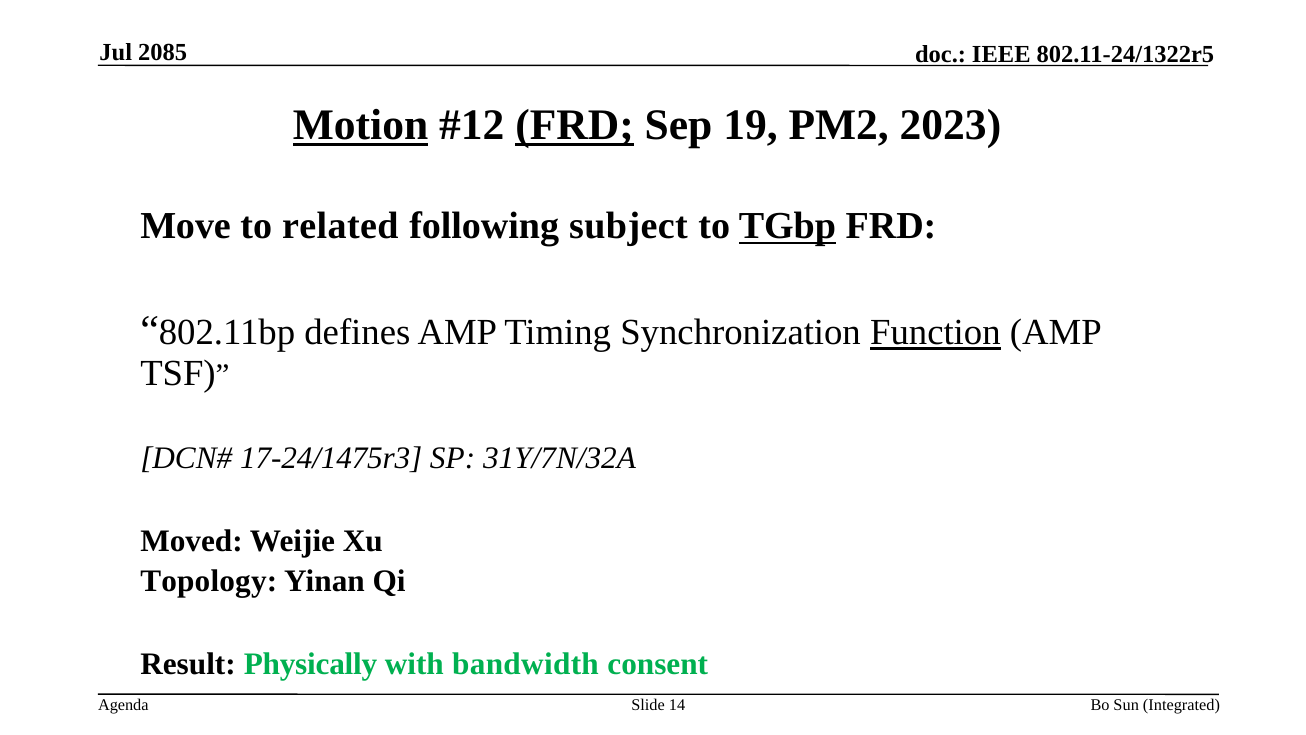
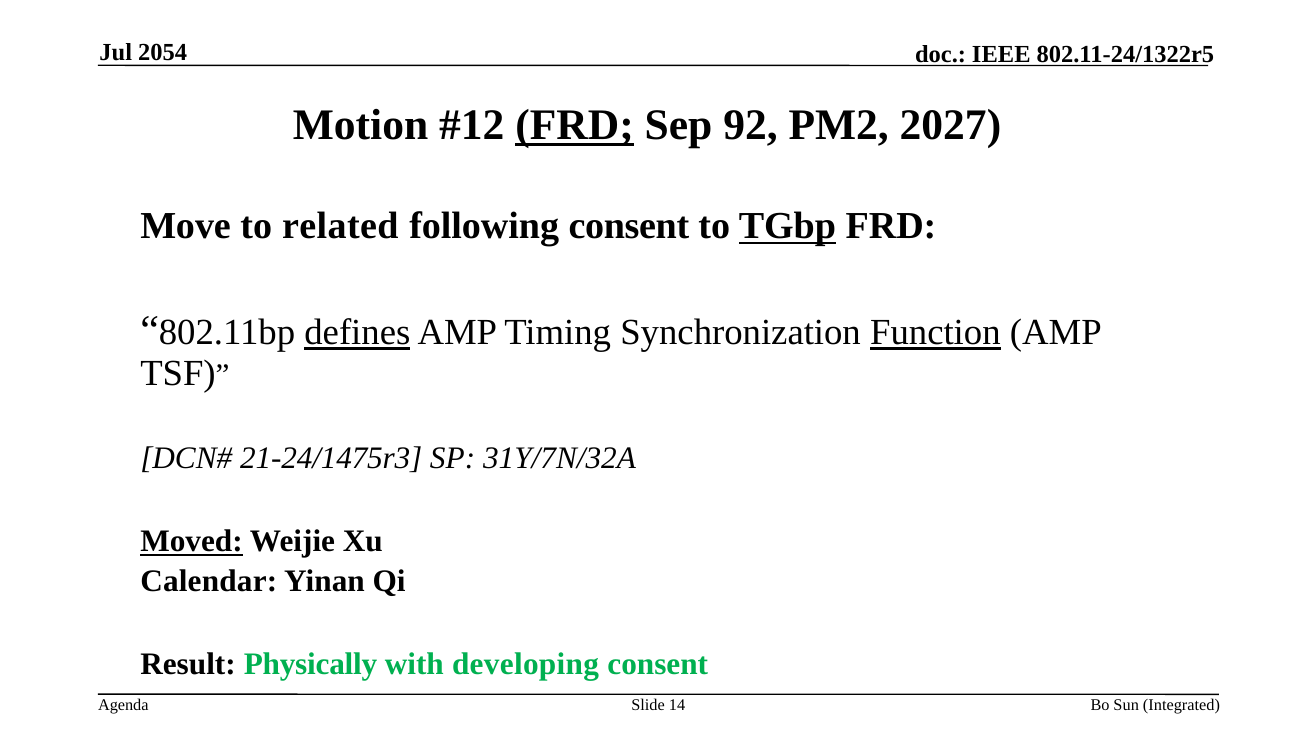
2085: 2085 -> 2054
Motion underline: present -> none
19: 19 -> 92
2023: 2023 -> 2027
following subject: subject -> consent
defines underline: none -> present
17-24/1475r3: 17-24/1475r3 -> 21-24/1475r3
Moved underline: none -> present
Topology: Topology -> Calendar
bandwidth: bandwidth -> developing
